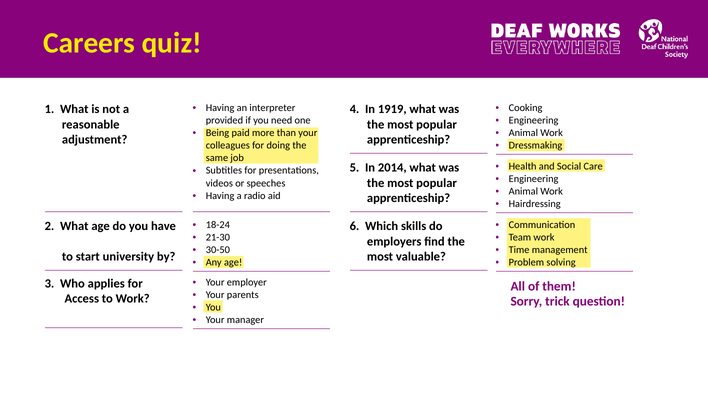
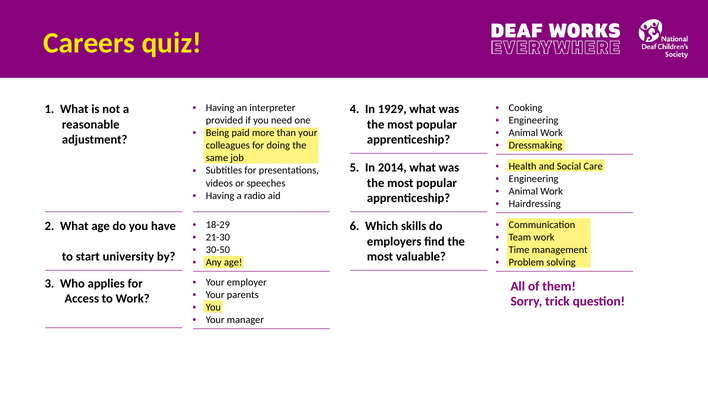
1919: 1919 -> 1929
18-24: 18-24 -> 18-29
